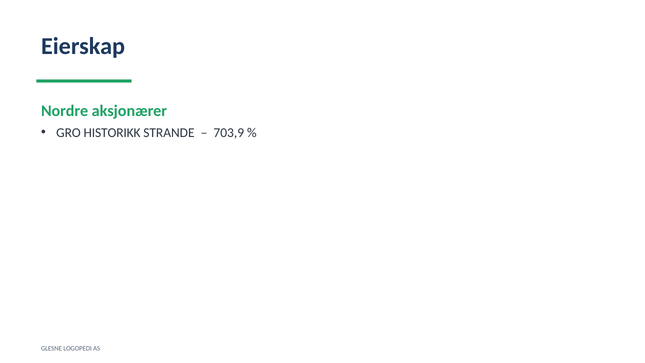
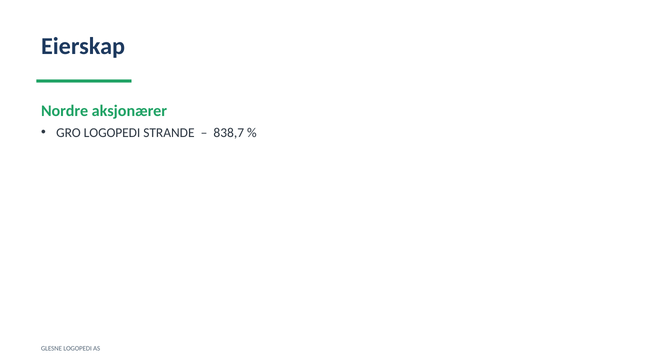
GRO HISTORIKK: HISTORIKK -> LOGOPEDI
703,9: 703,9 -> 838,7
